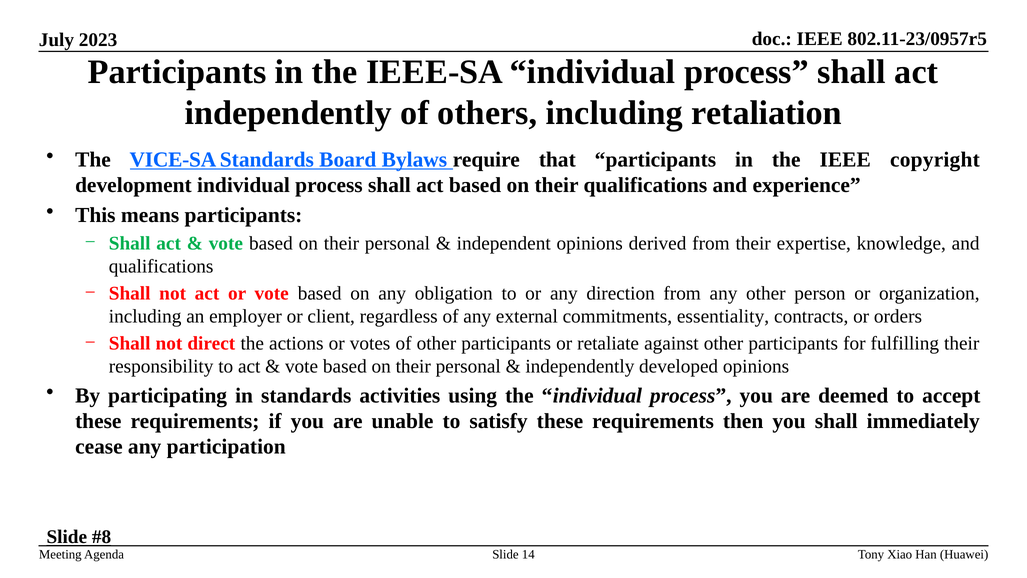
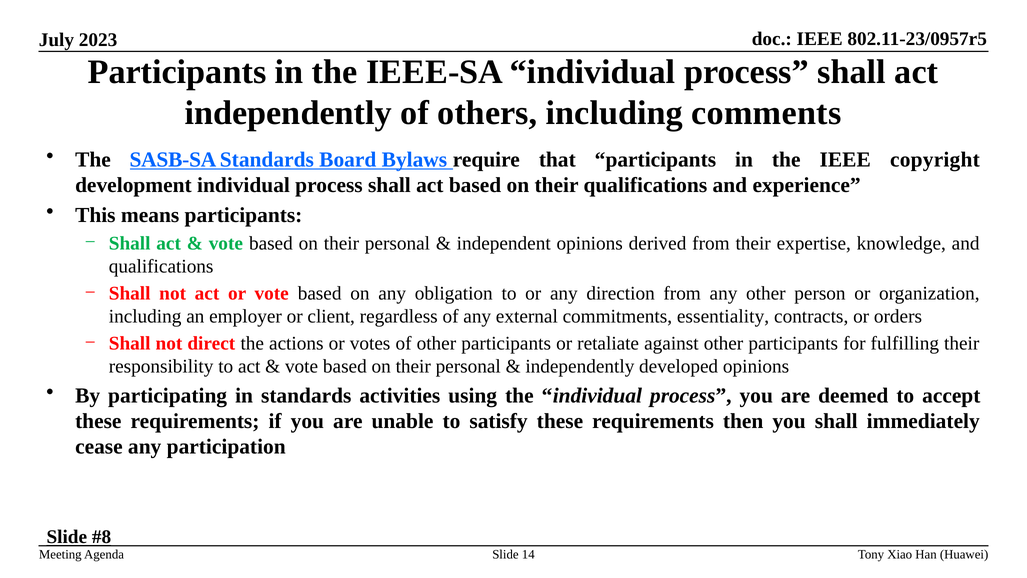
retaliation: retaliation -> comments
VICE-SA: VICE-SA -> SASB-SA
